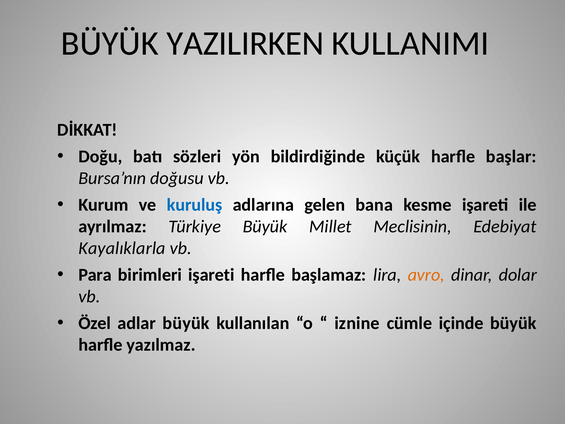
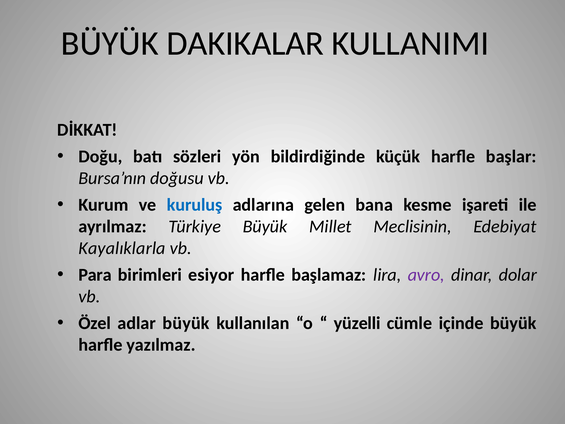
YAZILIRKEN: YAZILIRKEN -> DAKIKALAR
birimleri işareti: işareti -> esiyor
avro colour: orange -> purple
iznine: iznine -> yüzelli
